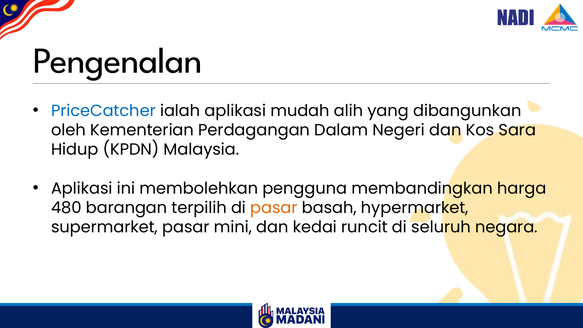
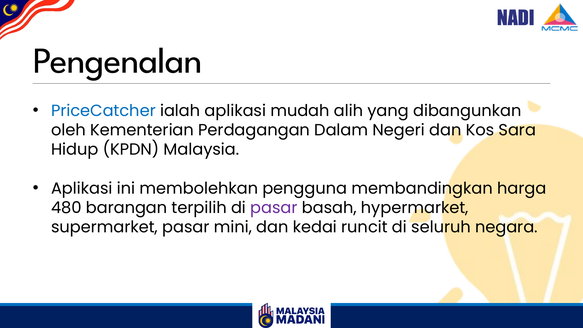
pasar at (274, 208) colour: orange -> purple
